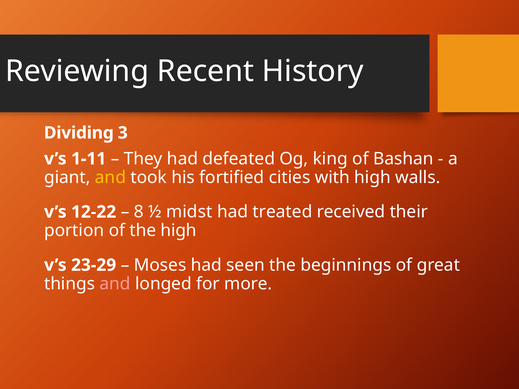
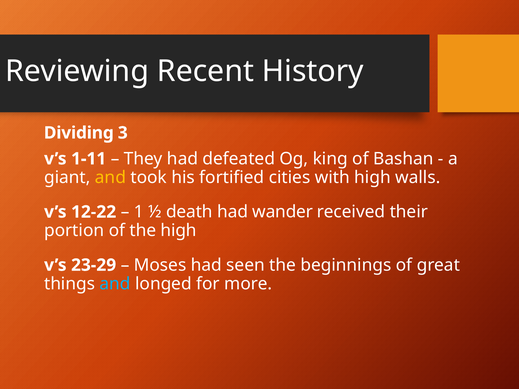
8: 8 -> 1
midst: midst -> death
treated: treated -> wander
and at (115, 284) colour: pink -> light blue
